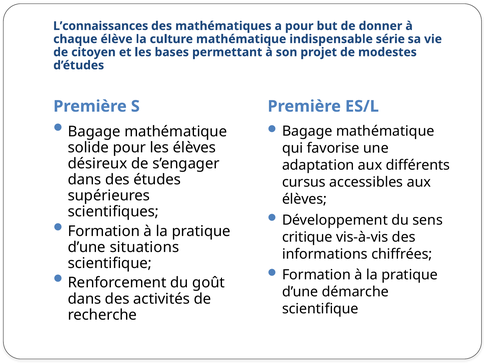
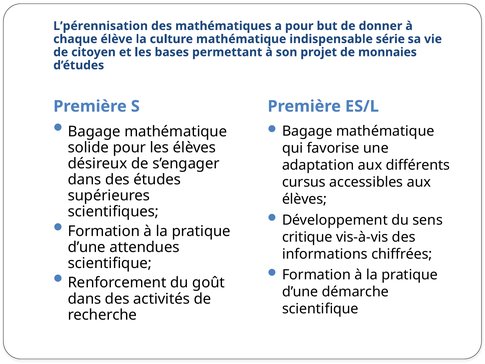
L’connaissances: L’connaissances -> L’pérennisation
modestes: modestes -> monnaies
situations: situations -> attendues
